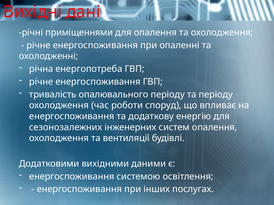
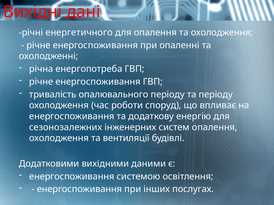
приміщеннями: приміщеннями -> енергетичного
